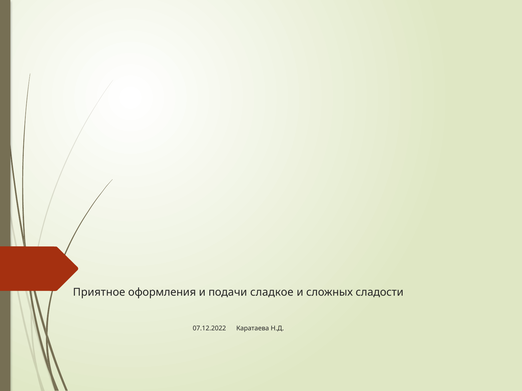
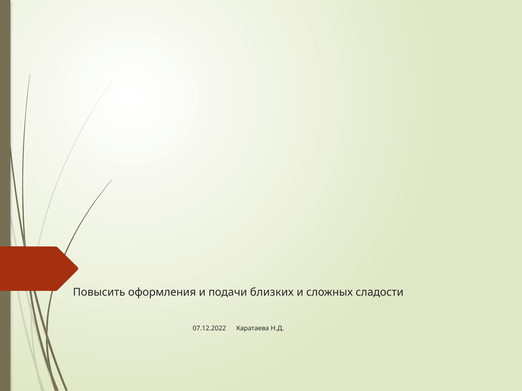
Приятное: Приятное -> Повысить
сладкое: сладкое -> близких
